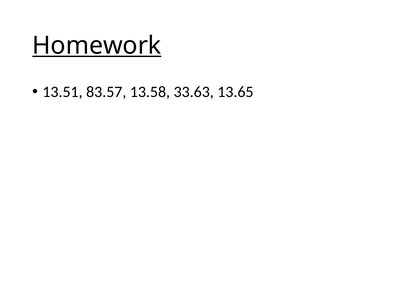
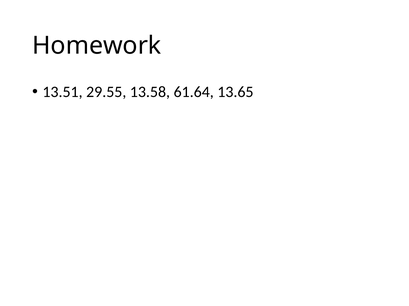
Homework underline: present -> none
83.57: 83.57 -> 29.55
33.63: 33.63 -> 61.64
